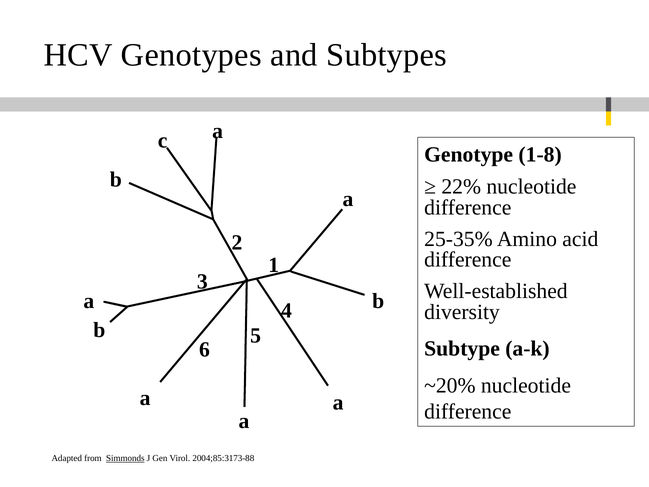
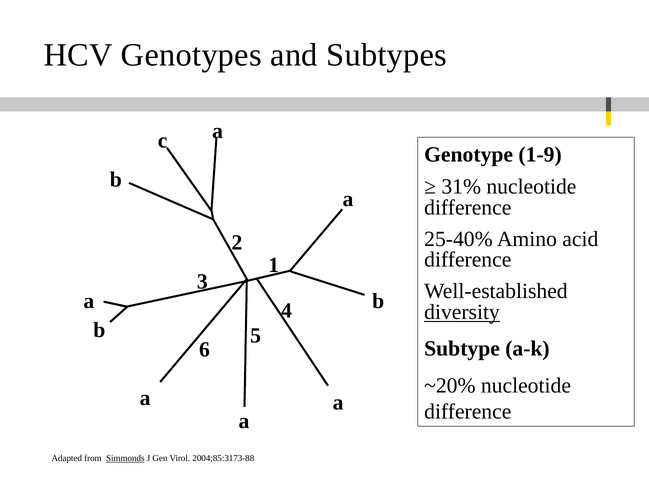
1-8: 1-8 -> 1-9
22%: 22% -> 31%
25-35%: 25-35% -> 25-40%
diversity underline: none -> present
